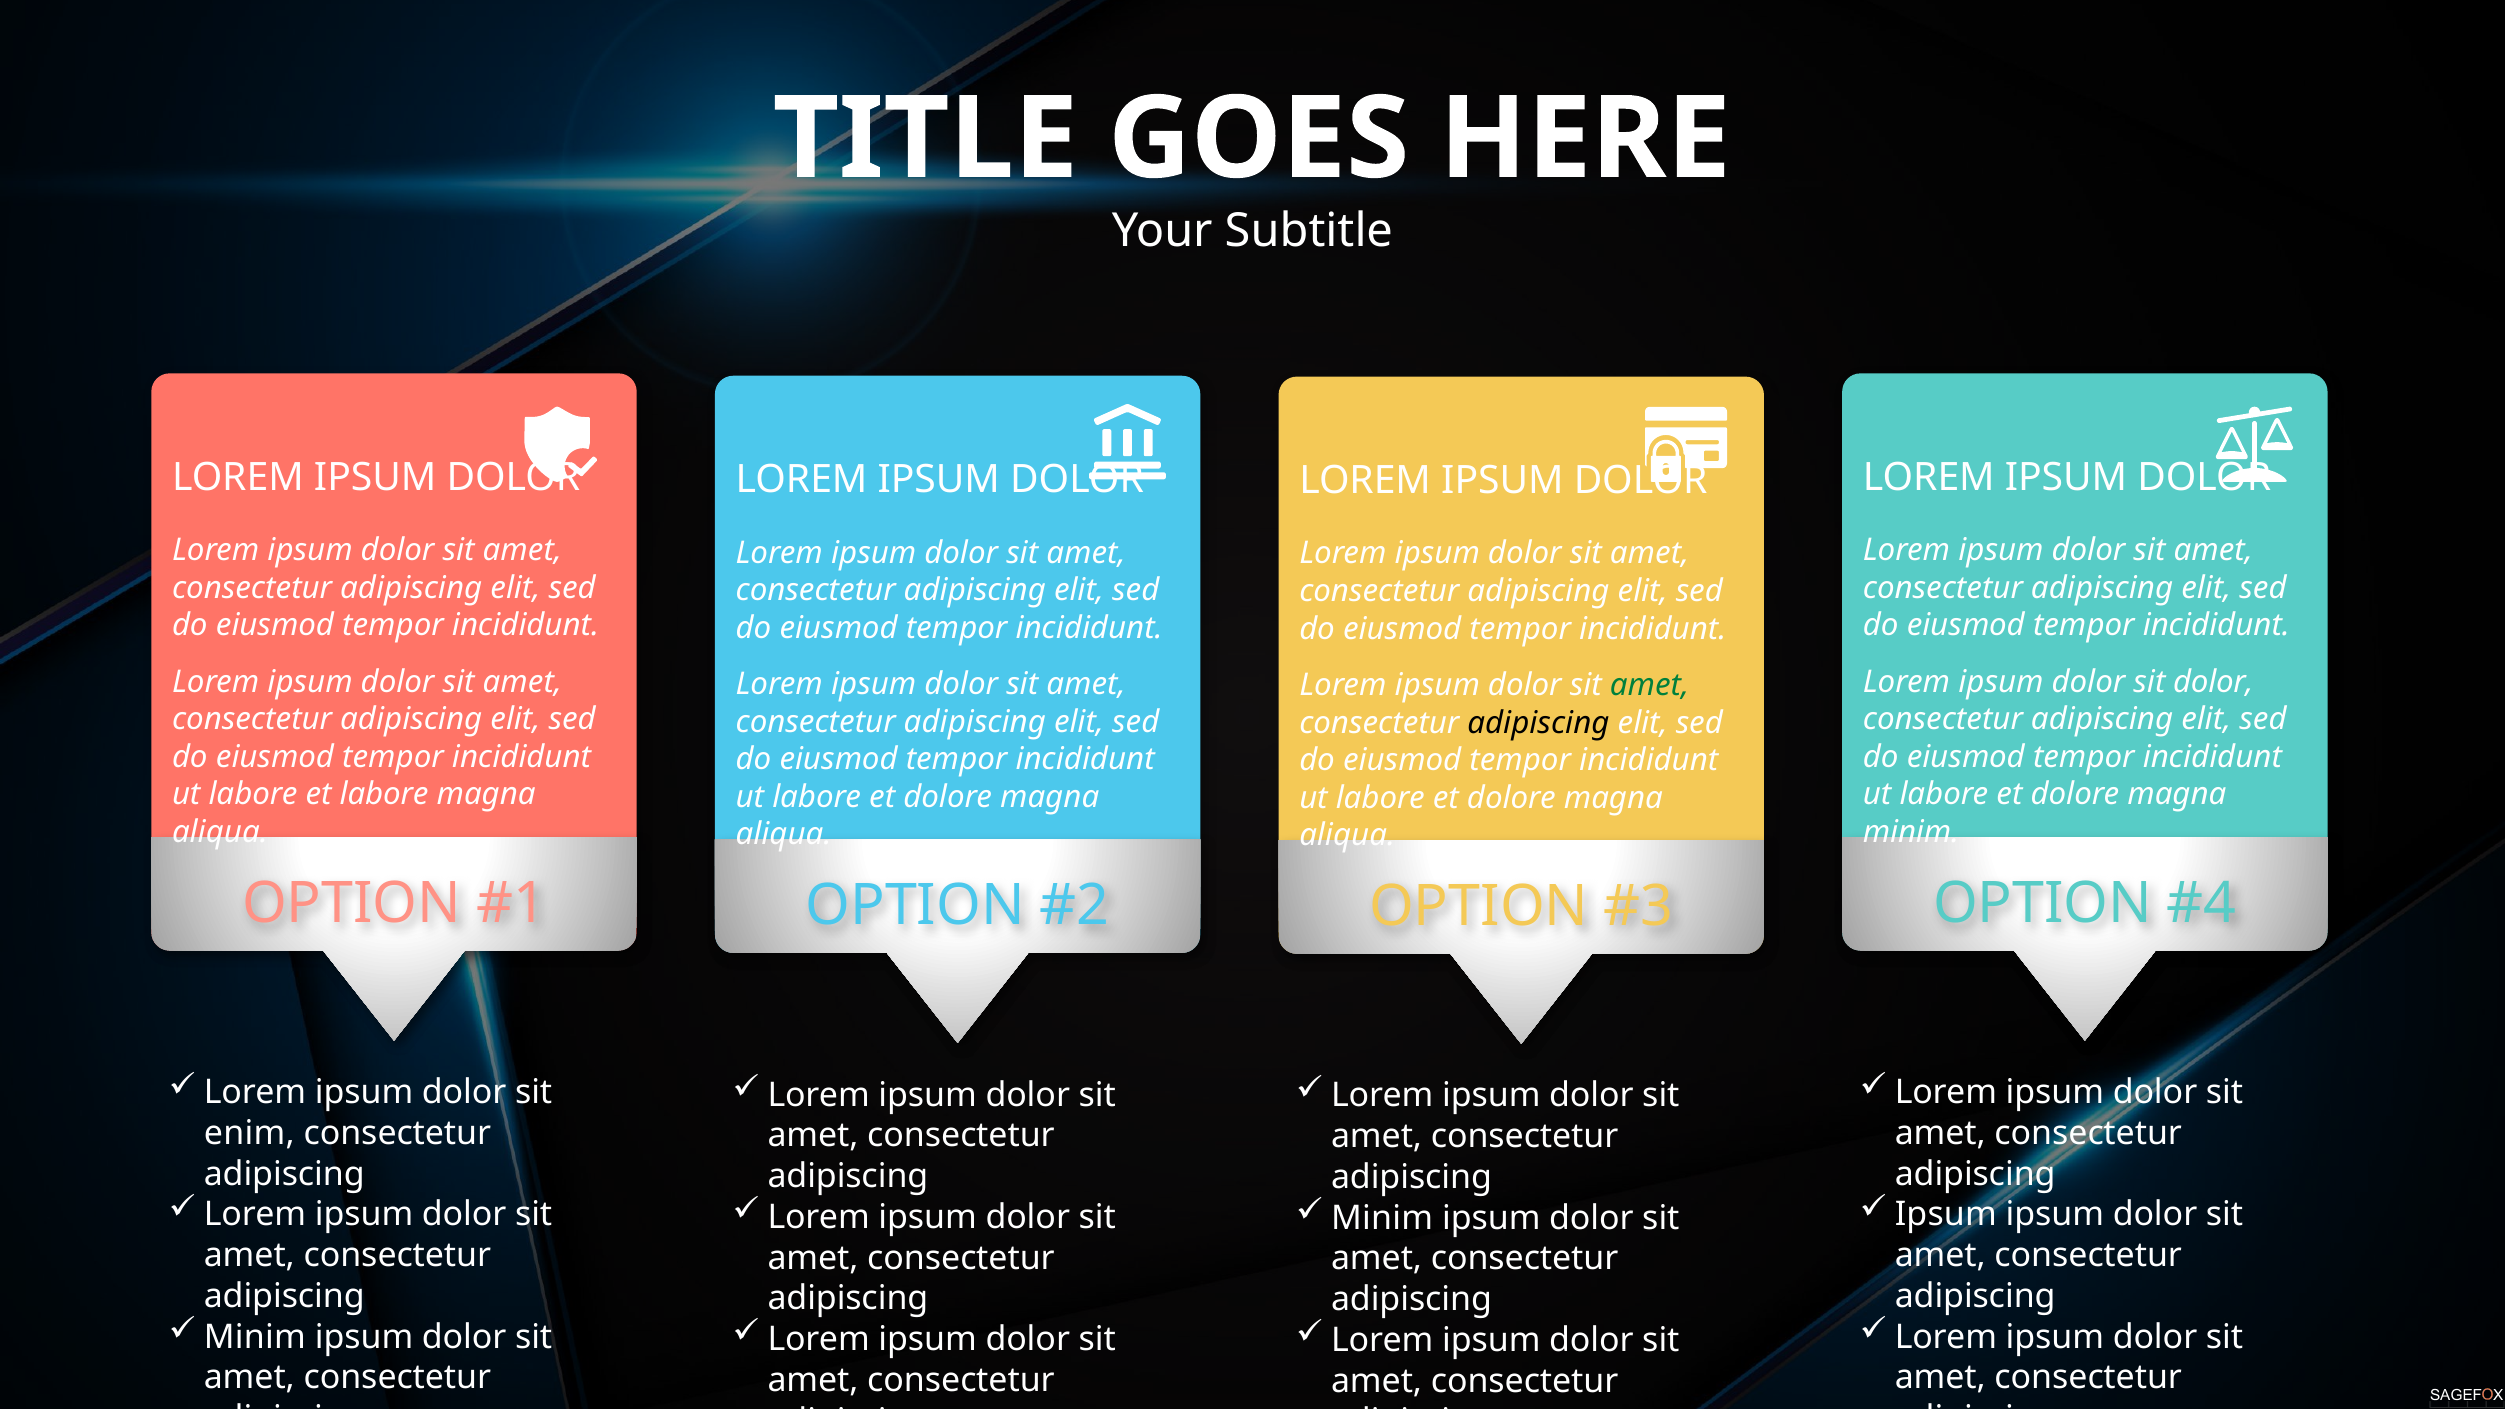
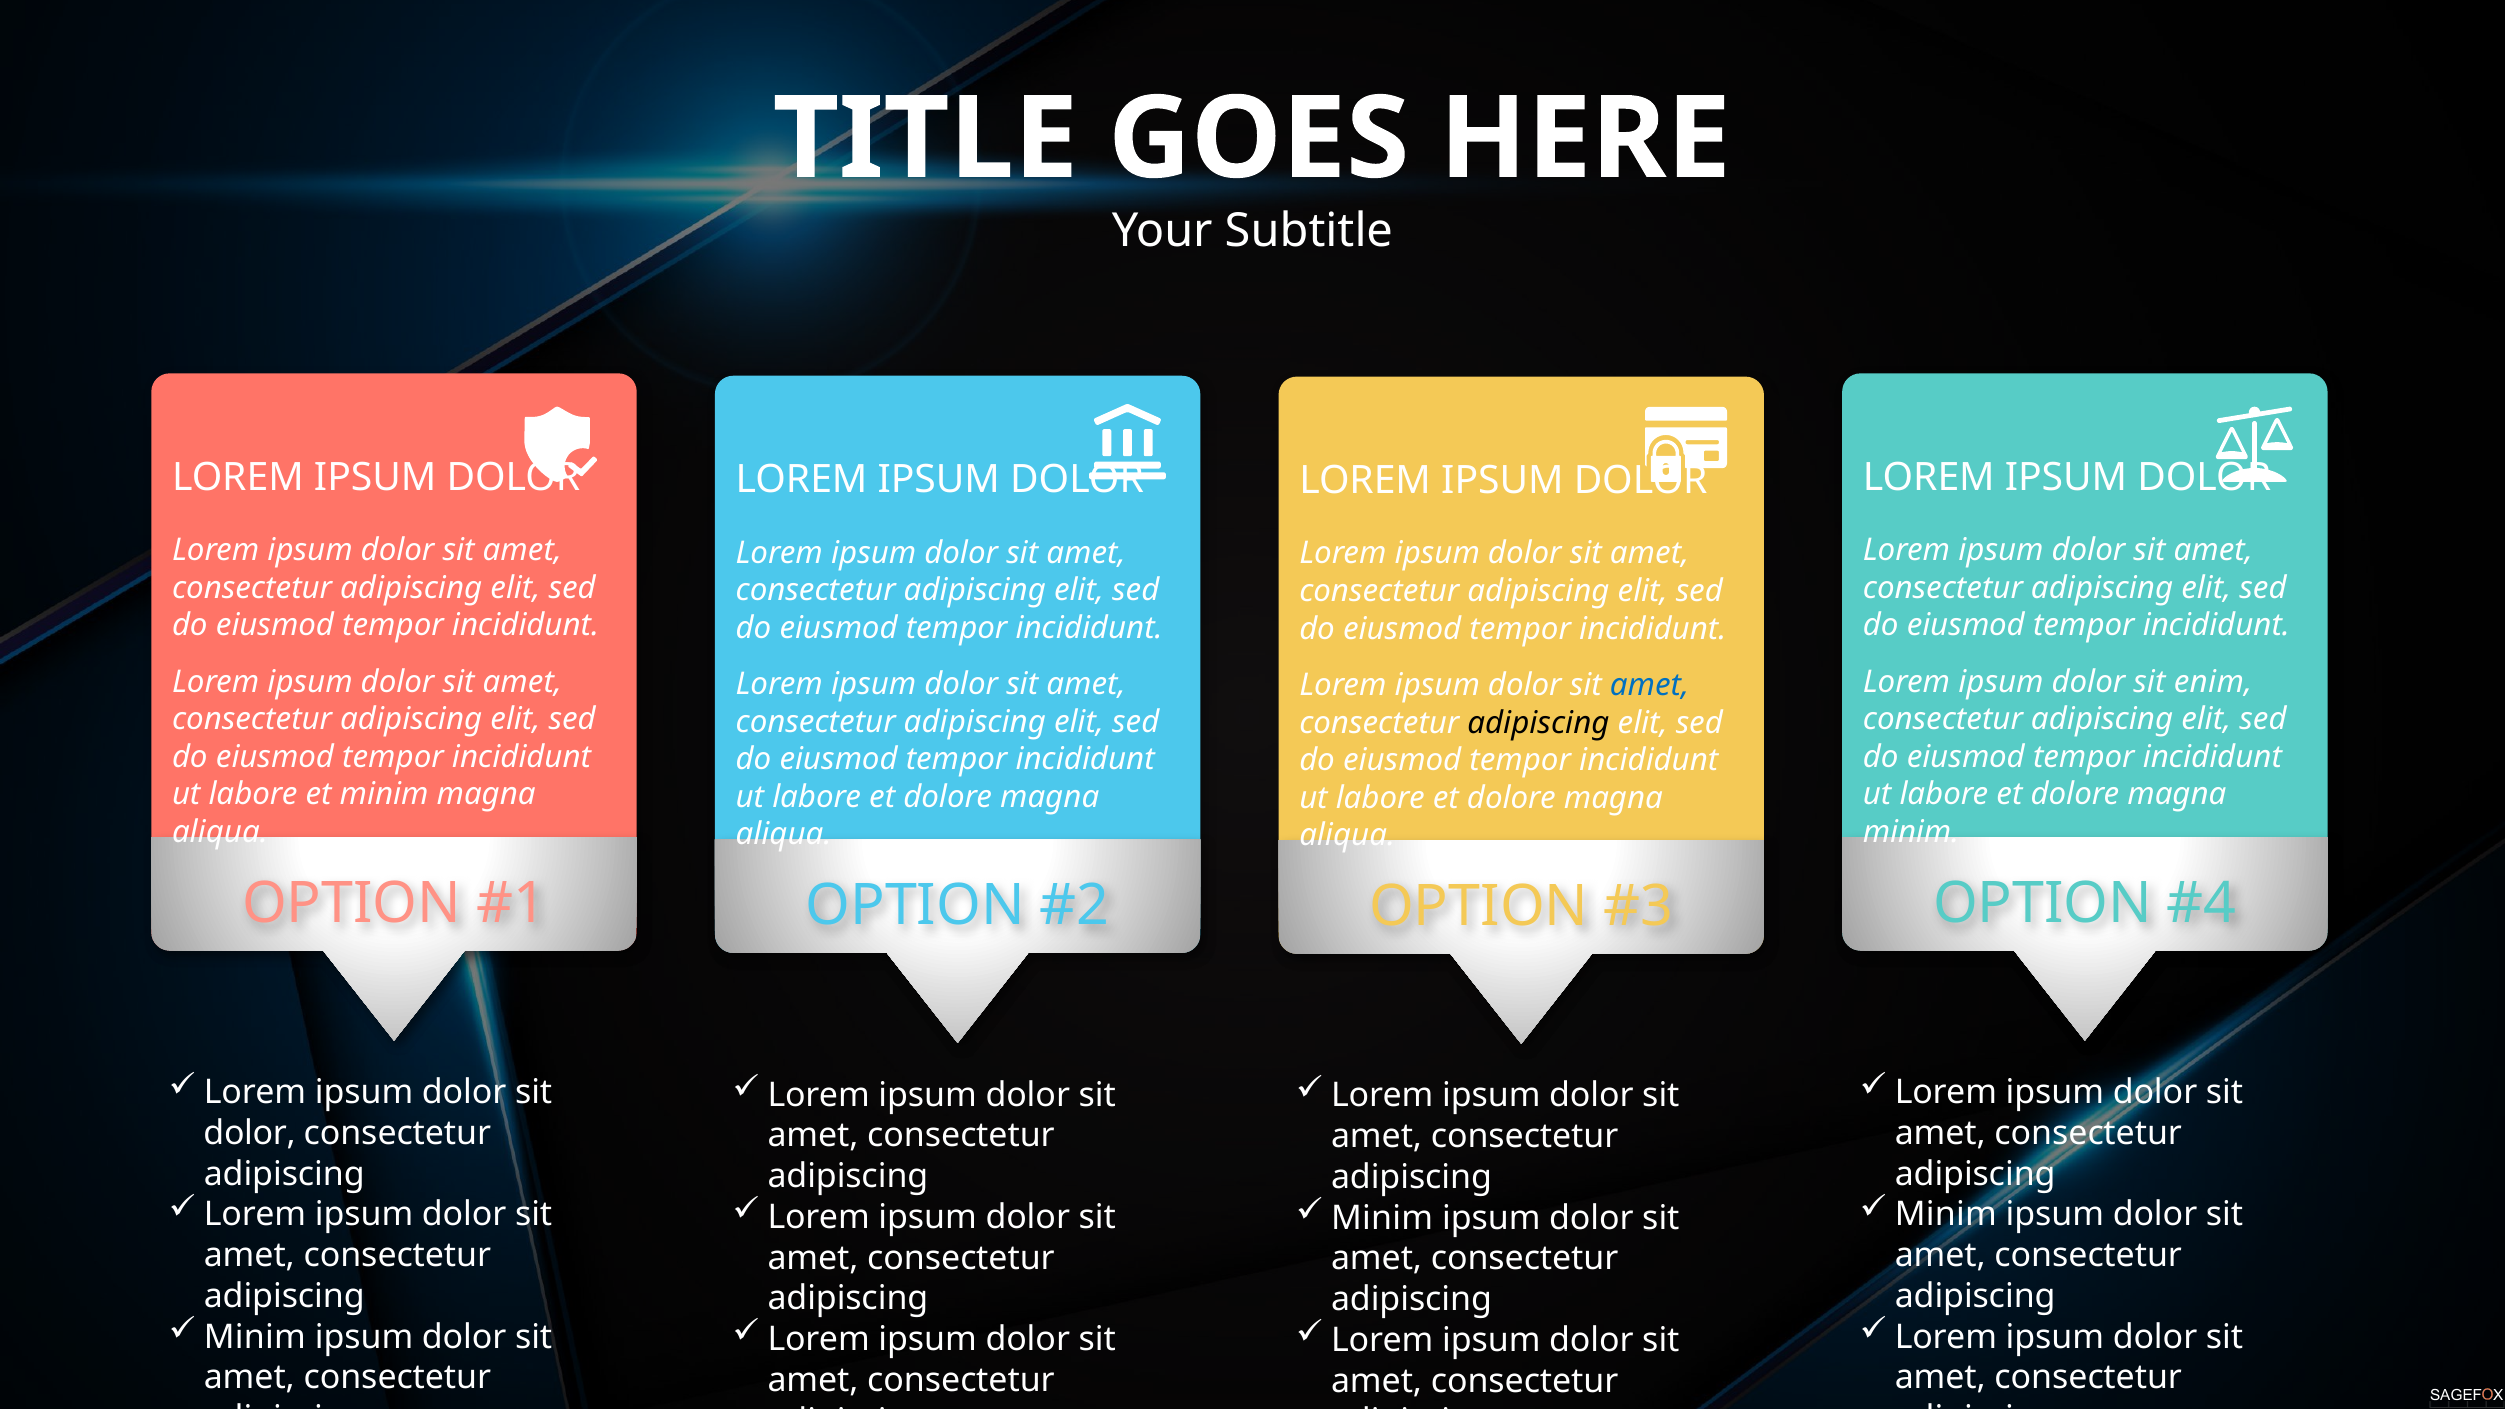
sit dolor: dolor -> enim
amet at (1650, 685) colour: green -> blue
et labore: labore -> minim
enim at (249, 1133): enim -> dolor
Ipsum at (1946, 1215): Ipsum -> Minim
